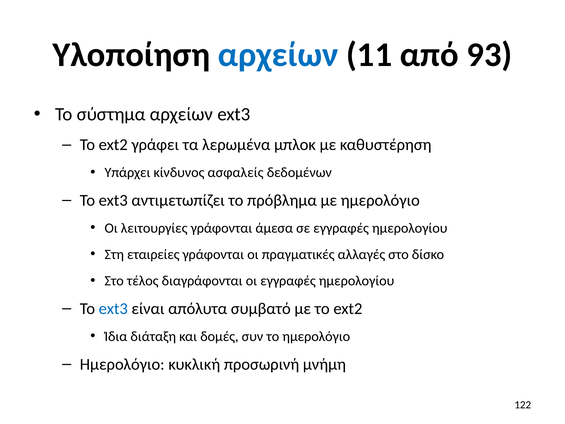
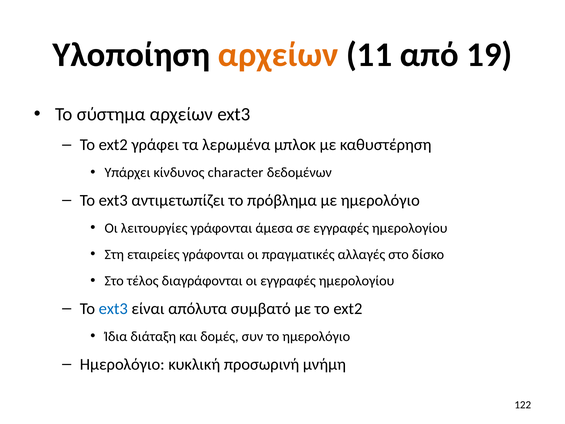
αρχείων at (278, 55) colour: blue -> orange
93: 93 -> 19
ασφαλείς: ασφαλείς -> character
